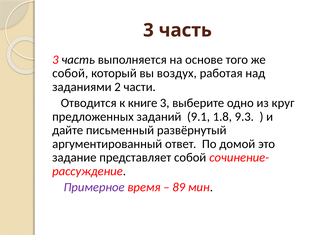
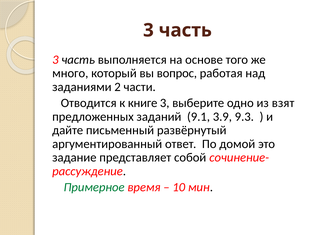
собой at (70, 73): собой -> много
воздух: воздух -> вопрос
круг: круг -> взят
1.8: 1.8 -> 3.9
Примерное colour: purple -> green
89: 89 -> 10
